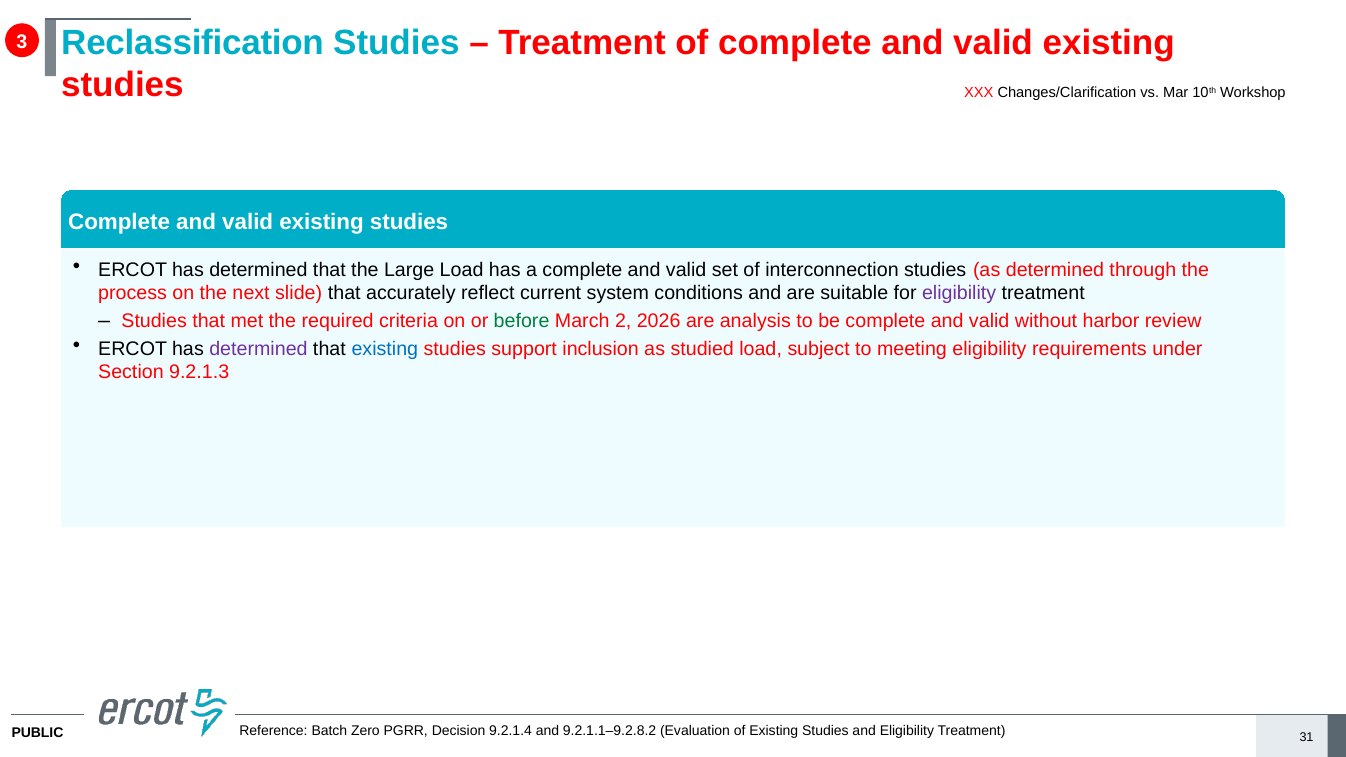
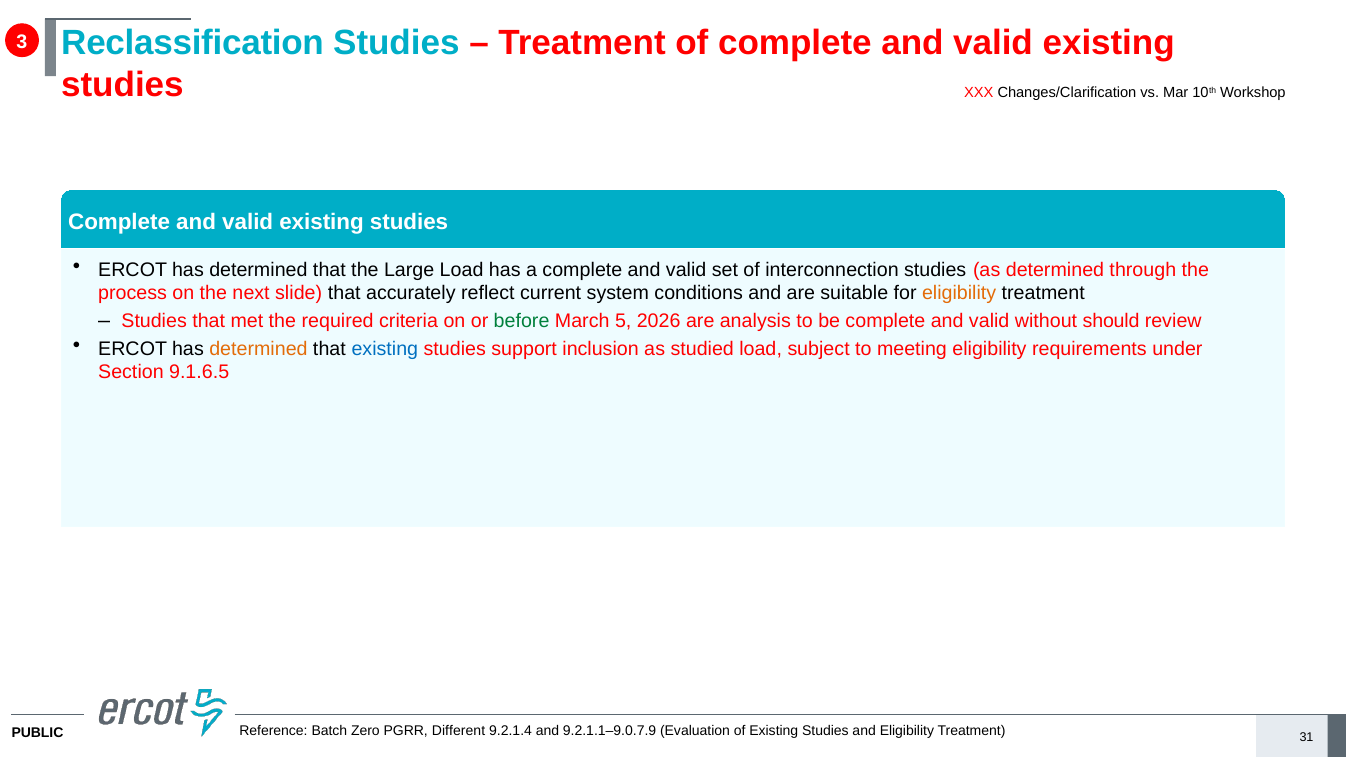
eligibility at (959, 293) colour: purple -> orange
2: 2 -> 5
harbor: harbor -> should
determined at (258, 349) colour: purple -> orange
9.2.1.3: 9.2.1.3 -> 9.1.6.5
Decision: Decision -> Different
9.2.1.1–9.2.8.2: 9.2.1.1–9.2.8.2 -> 9.2.1.1–9.0.7.9
